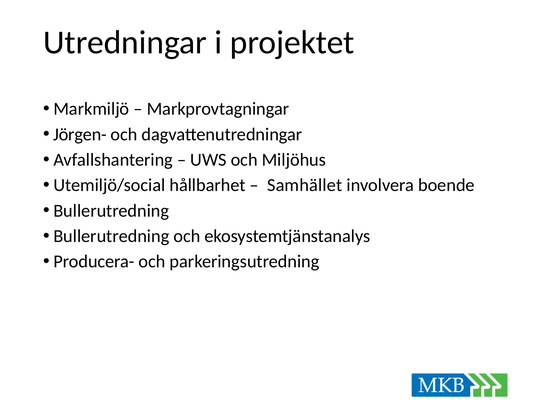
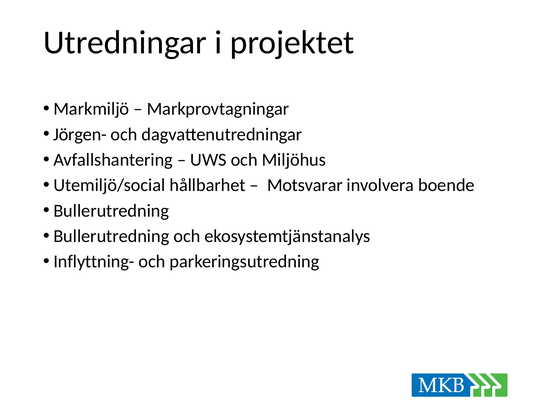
Samhället: Samhället -> Motsvarar
Producera-: Producera- -> Inflyttning-
